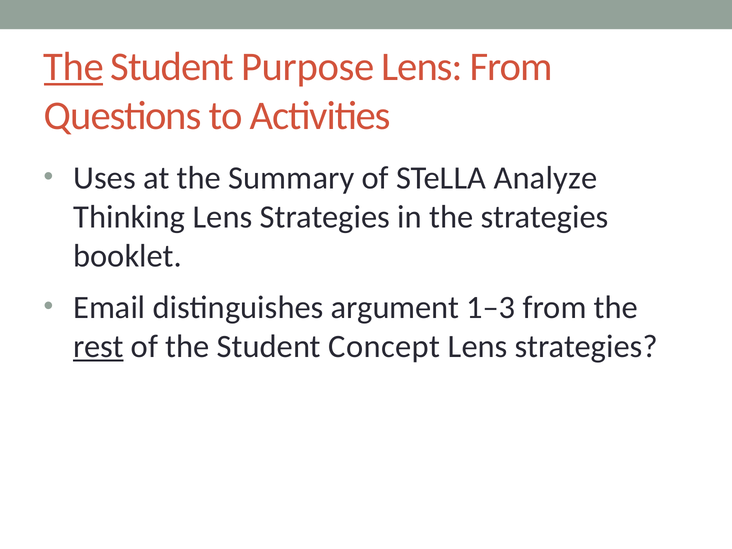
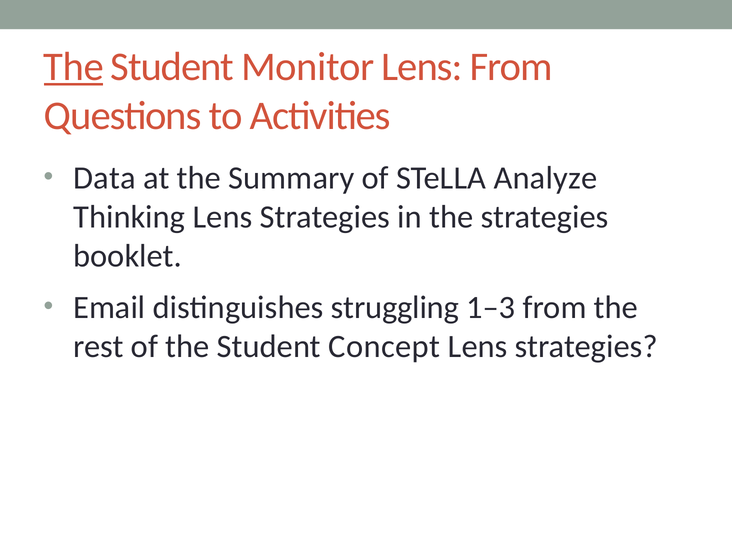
Purpose: Purpose -> Monitor
Uses: Uses -> Data
argument: argument -> struggling
rest underline: present -> none
